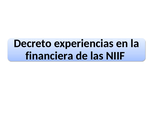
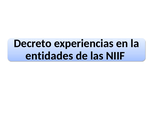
financiera: financiera -> entidades
